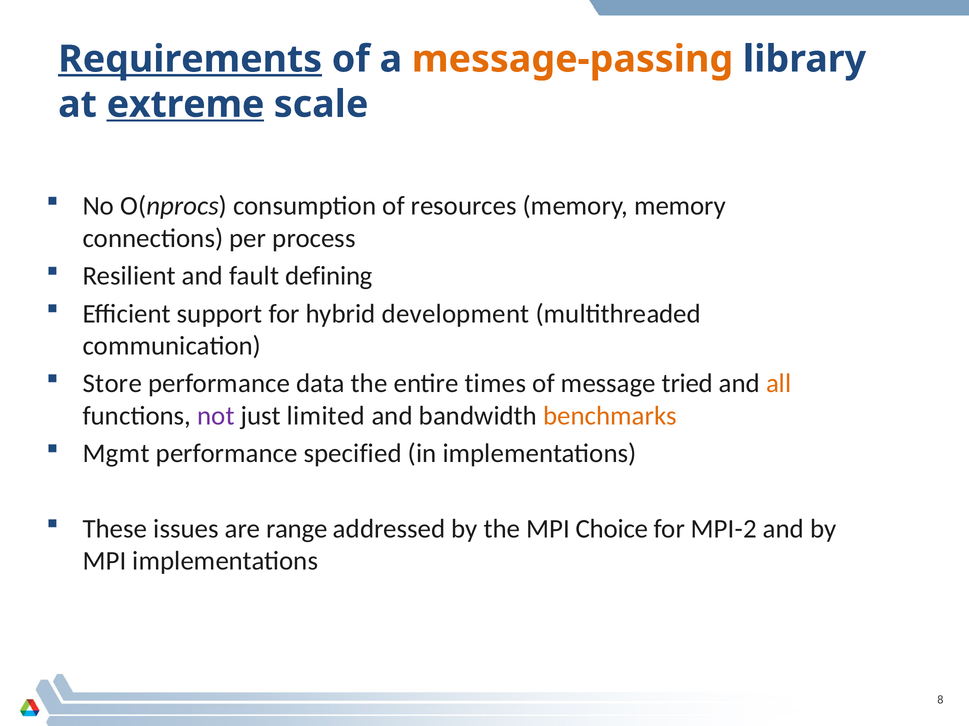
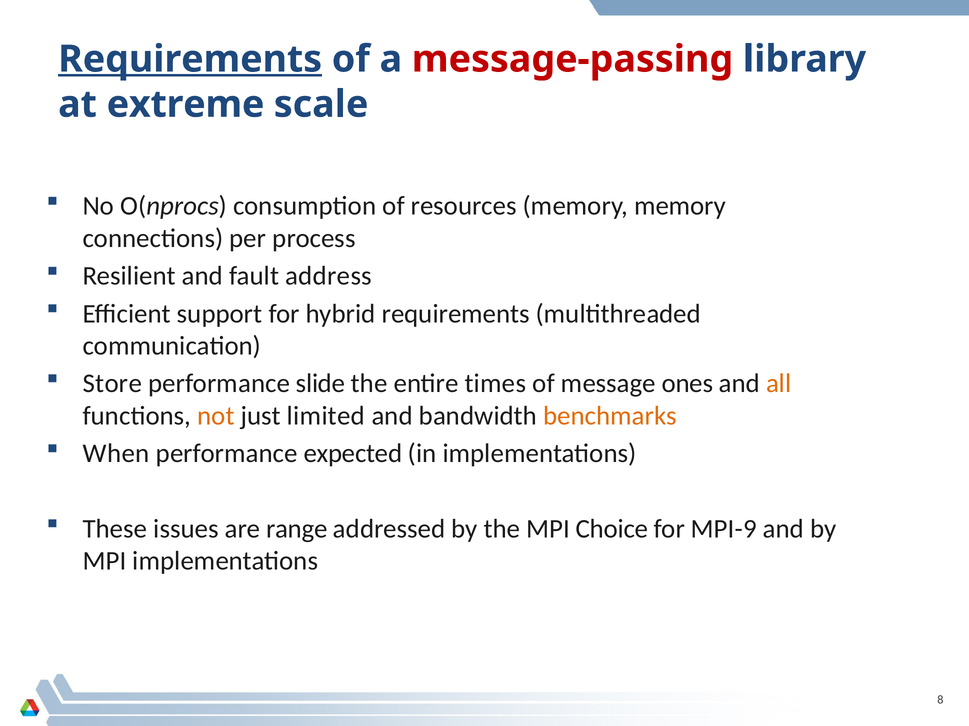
message-passing colour: orange -> red
extreme underline: present -> none
defining: defining -> address
hybrid development: development -> requirements
data: data -> slide
tried: tried -> ones
not colour: purple -> orange
Mgmt: Mgmt -> When
specified: specified -> expected
MPI-2: MPI-2 -> MPI-9
